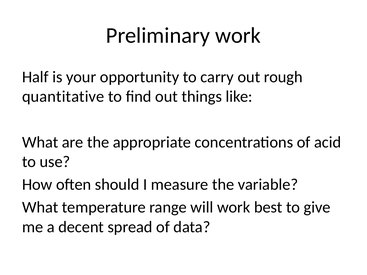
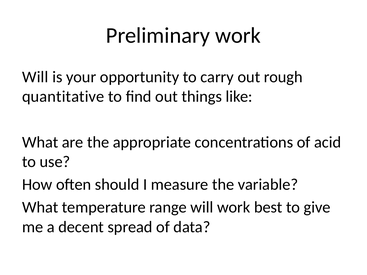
Half at (35, 77): Half -> Will
